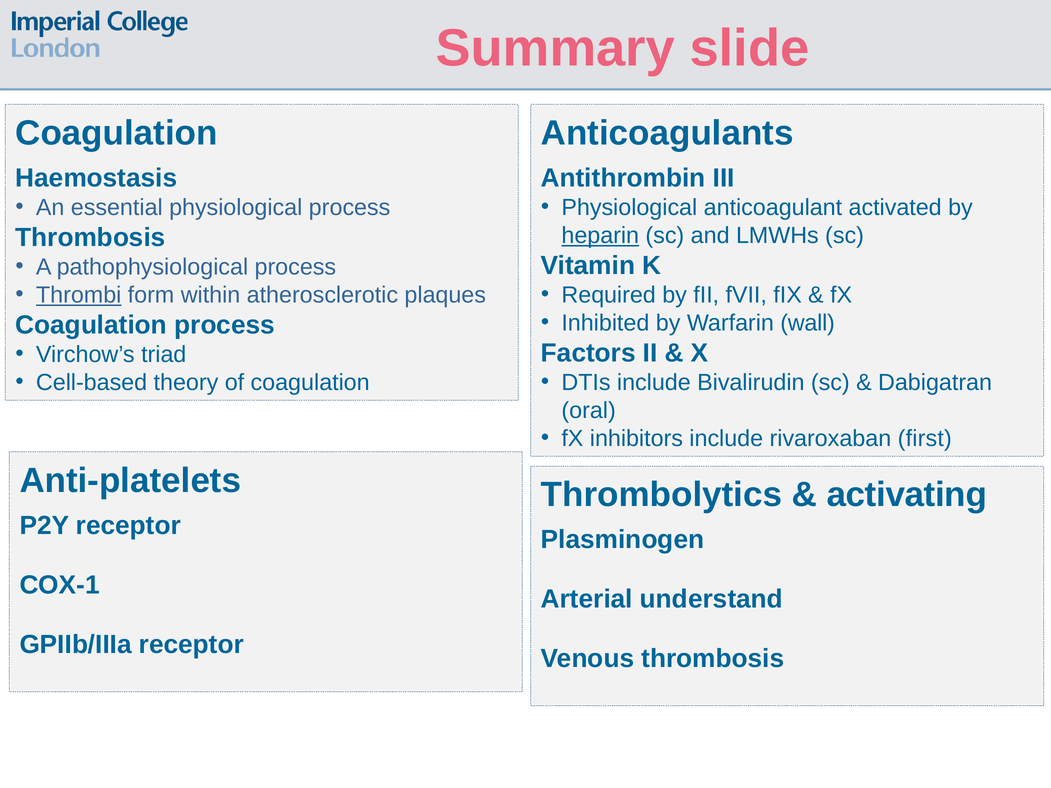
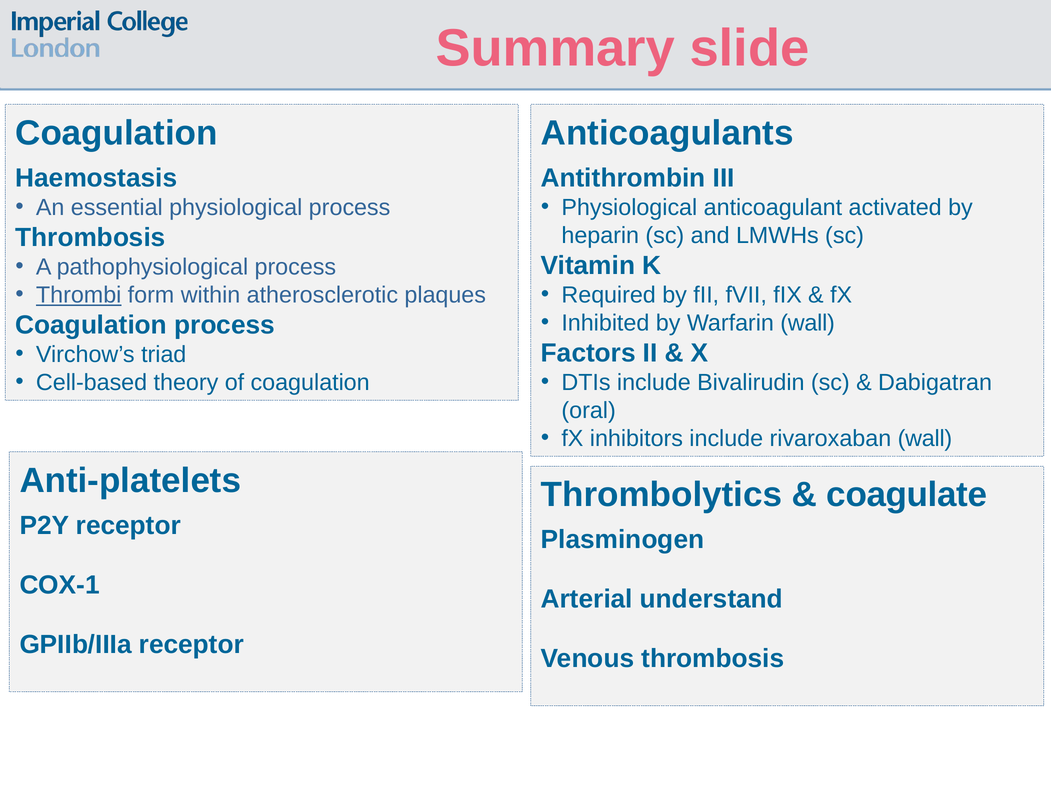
heparin underline: present -> none
rivaroxaban first: first -> wall
activating: activating -> coagulate
